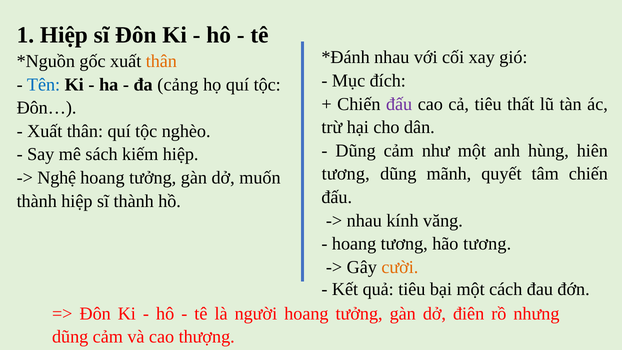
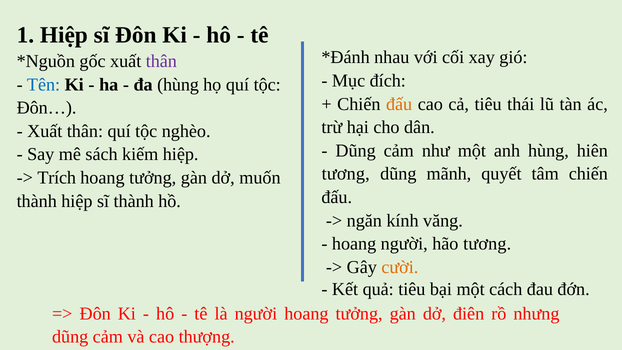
thân at (161, 61) colour: orange -> purple
đa cảng: cảng -> hùng
đấu at (399, 104) colour: purple -> orange
thất: thất -> thái
Nghệ: Nghệ -> Trích
nhau at (364, 221): nhau -> ngăn
hoang tương: tương -> người
